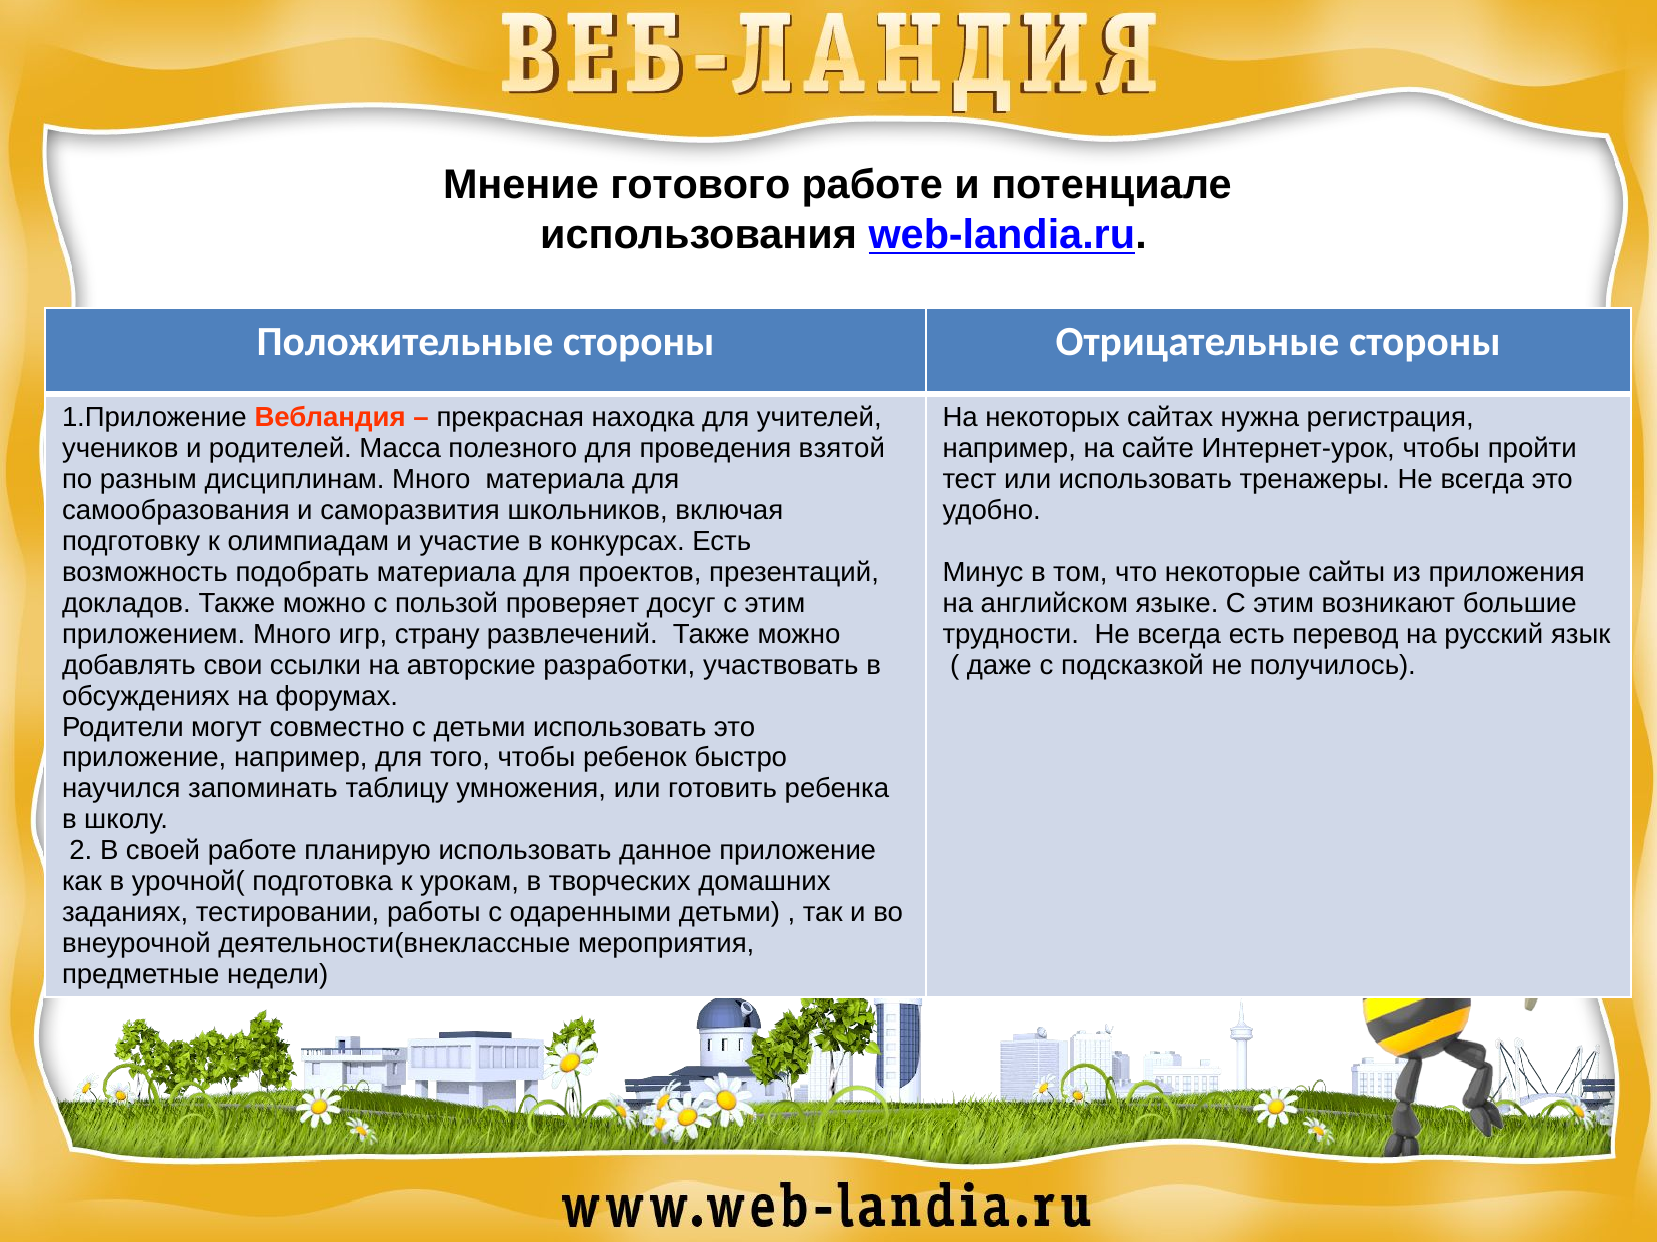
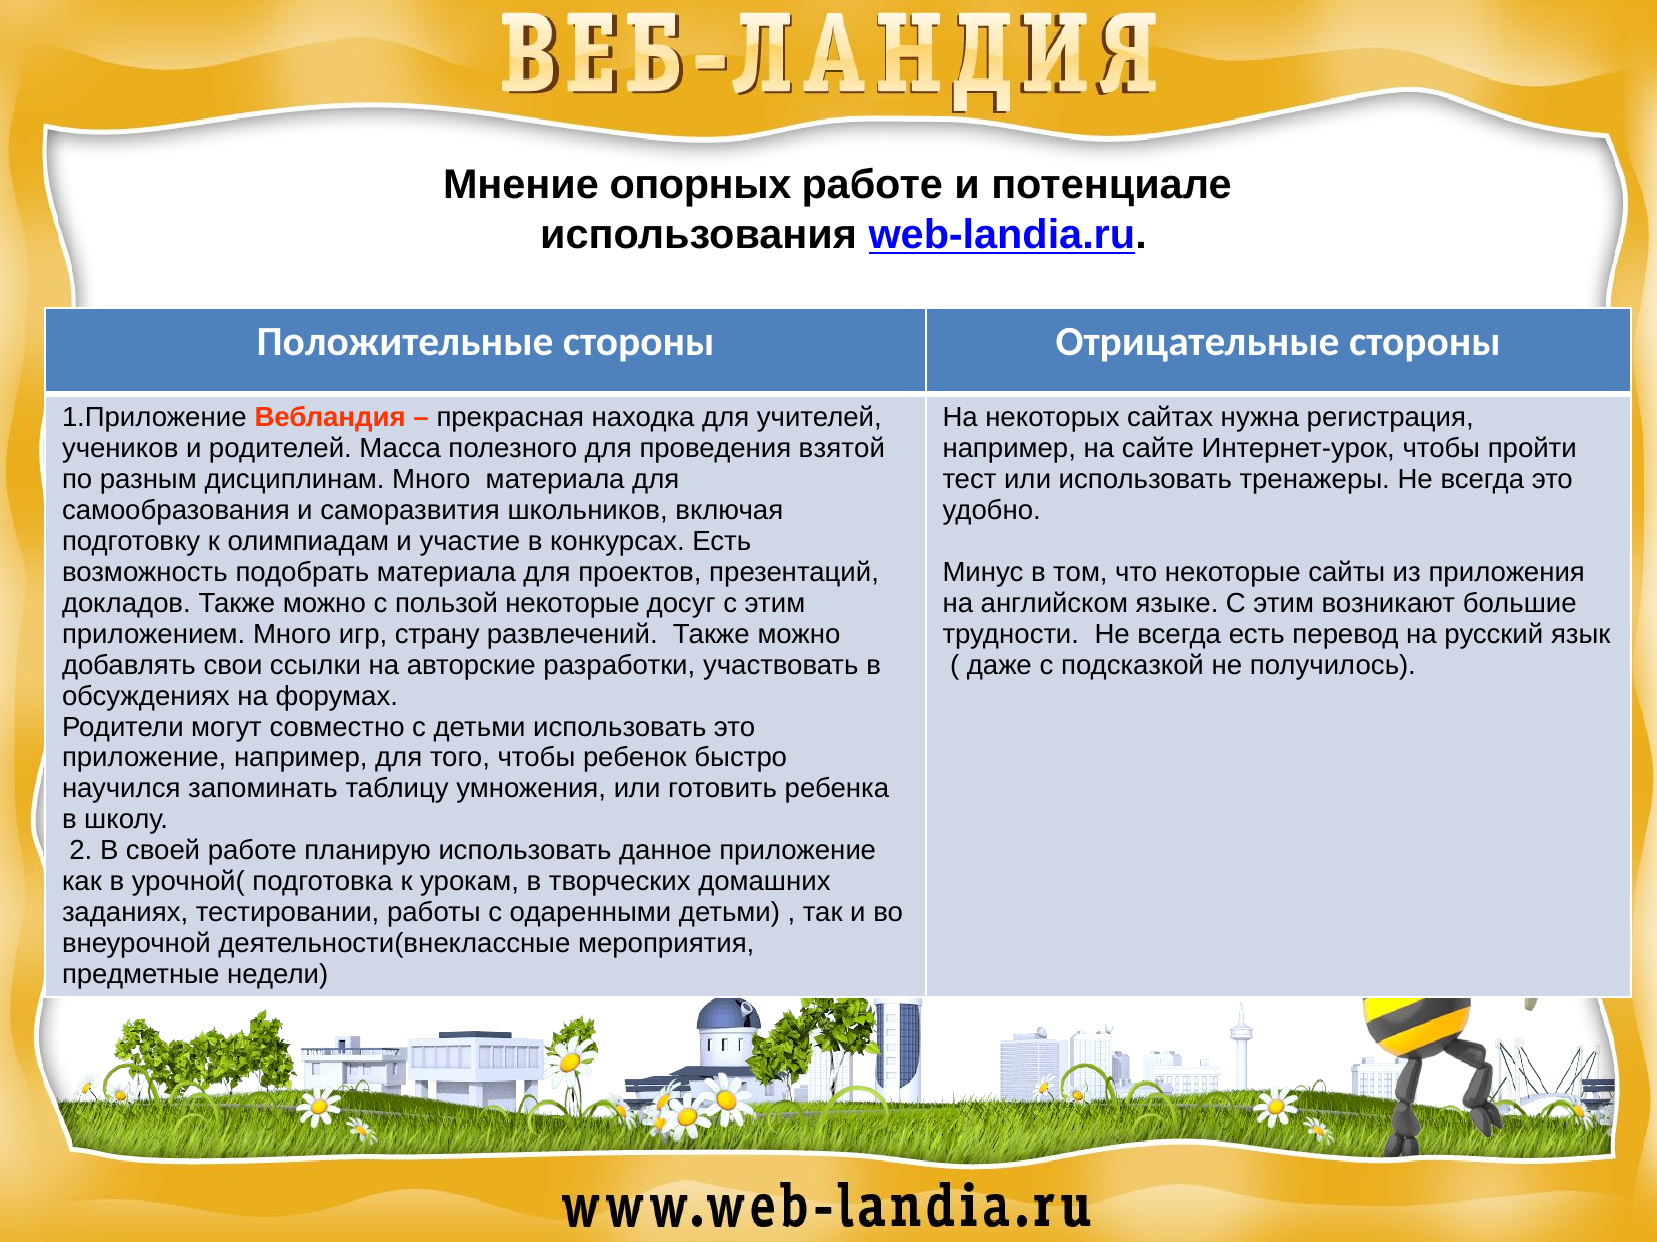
готового: готового -> опорных
пользой проверяет: проверяет -> некоторые
